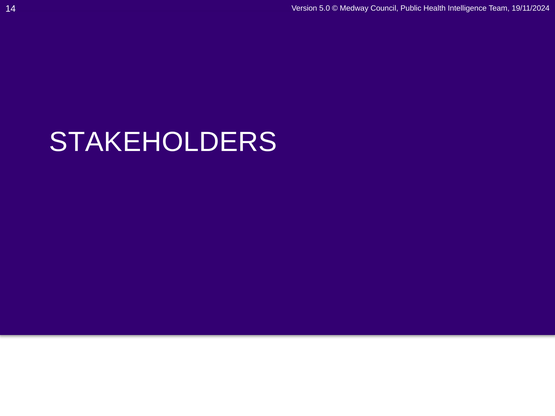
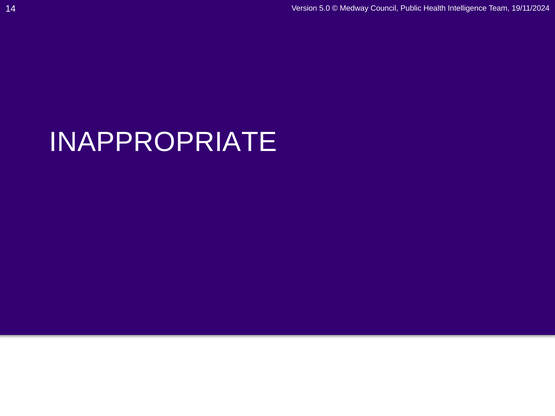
STAKEHOLDERS: STAKEHOLDERS -> INAPPROPRIATE
